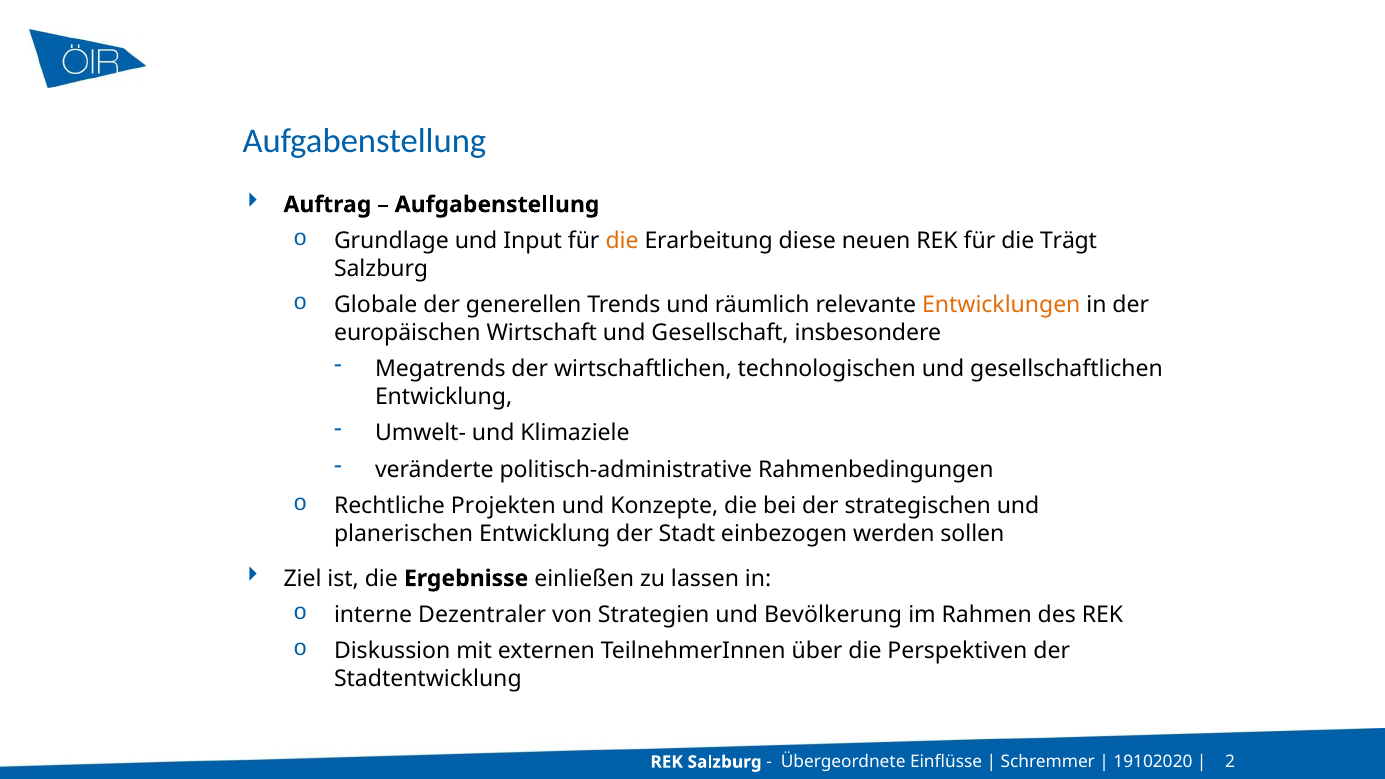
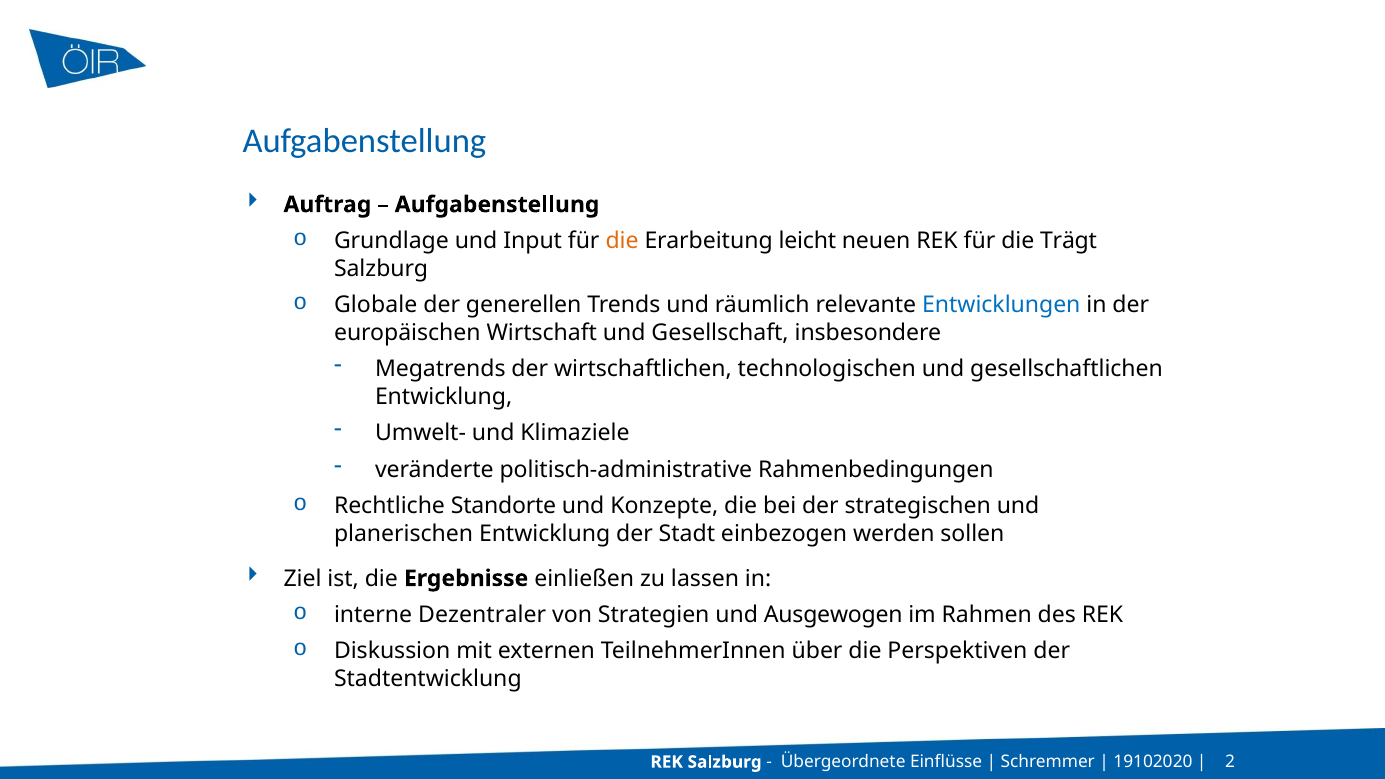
diese: diese -> leicht
Entwicklungen colour: orange -> blue
Projekten: Projekten -> Standorte
Bevölkerung: Bevölkerung -> Ausgewogen
